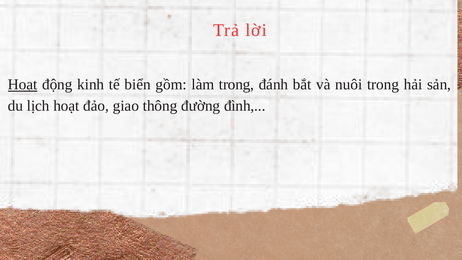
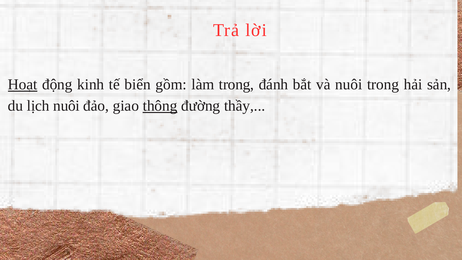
lịch hoạt: hoạt -> nuôi
thông underline: none -> present
đình: đình -> thầy
